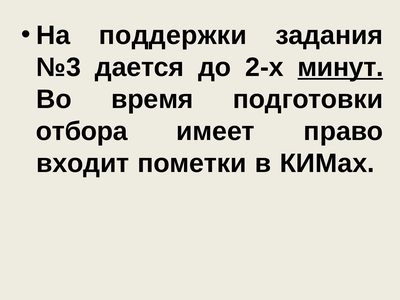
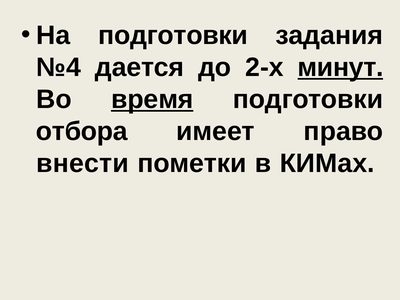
На поддержки: поддержки -> подготовки
№3: №3 -> №4
время underline: none -> present
входит: входит -> внести
